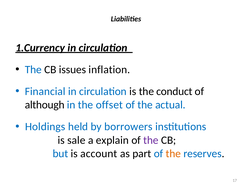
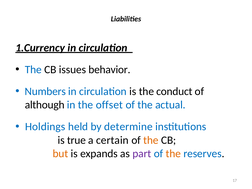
inflation: inflation -> behavior
Financial: Financial -> Numbers
borrowers: borrowers -> determine
sale: sale -> true
explain: explain -> certain
the at (151, 140) colour: purple -> orange
but colour: blue -> orange
account: account -> expands
part colour: black -> purple
